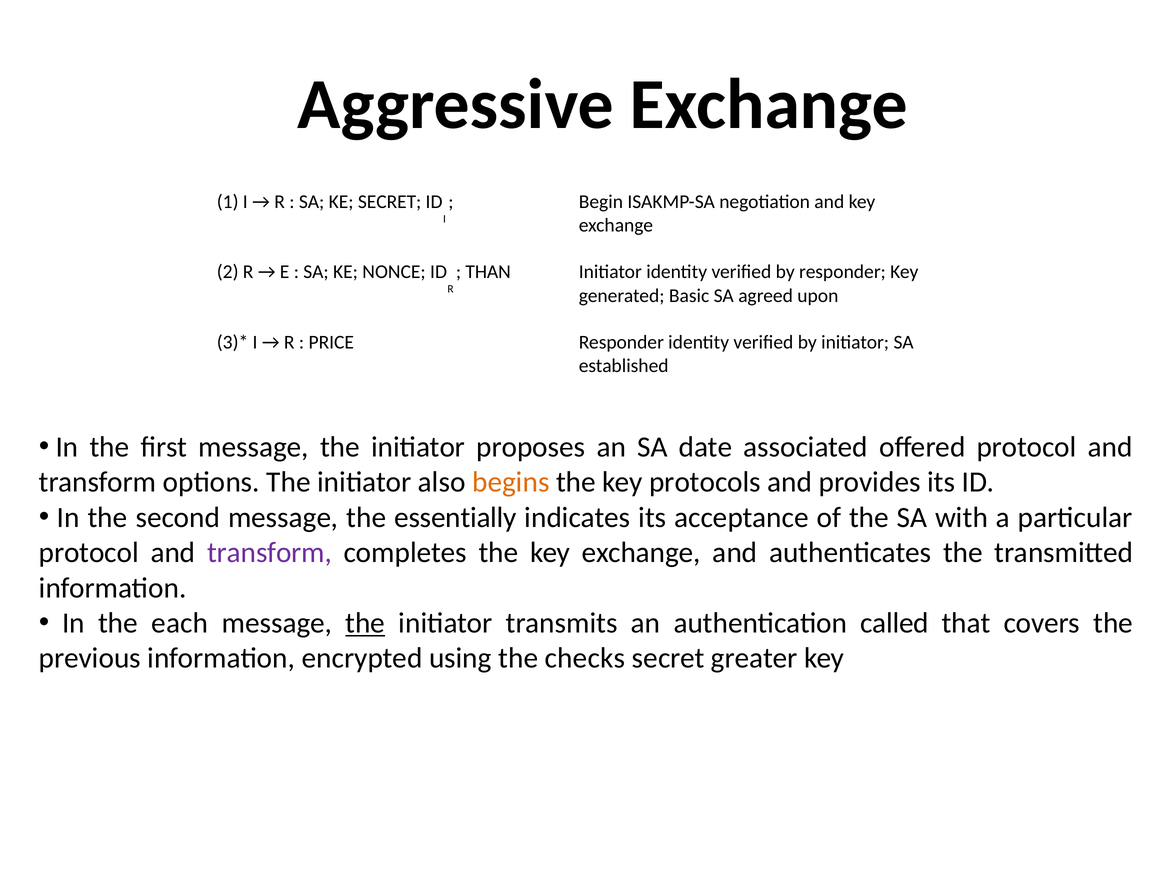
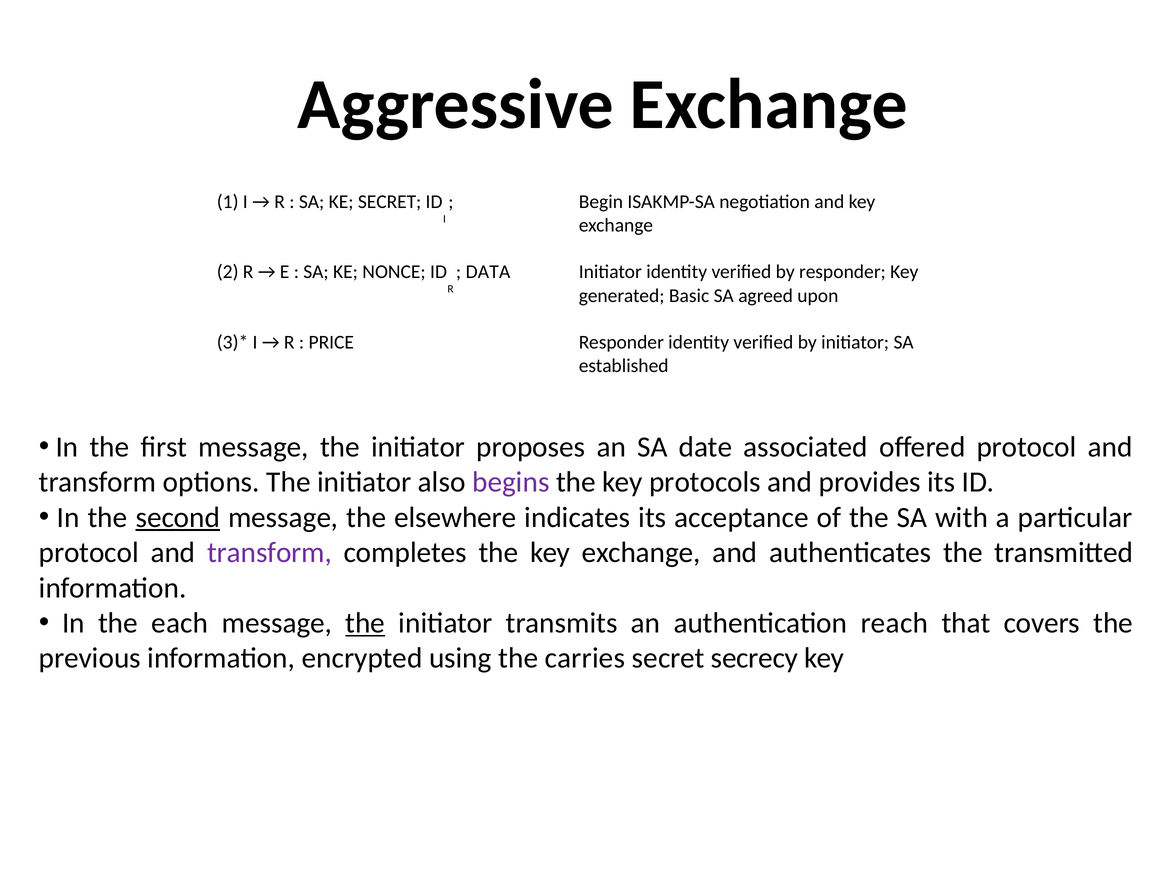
THAN: THAN -> DATA
begins colour: orange -> purple
second underline: none -> present
essentially: essentially -> elsewhere
called: called -> reach
checks: checks -> carries
greater: greater -> secrecy
